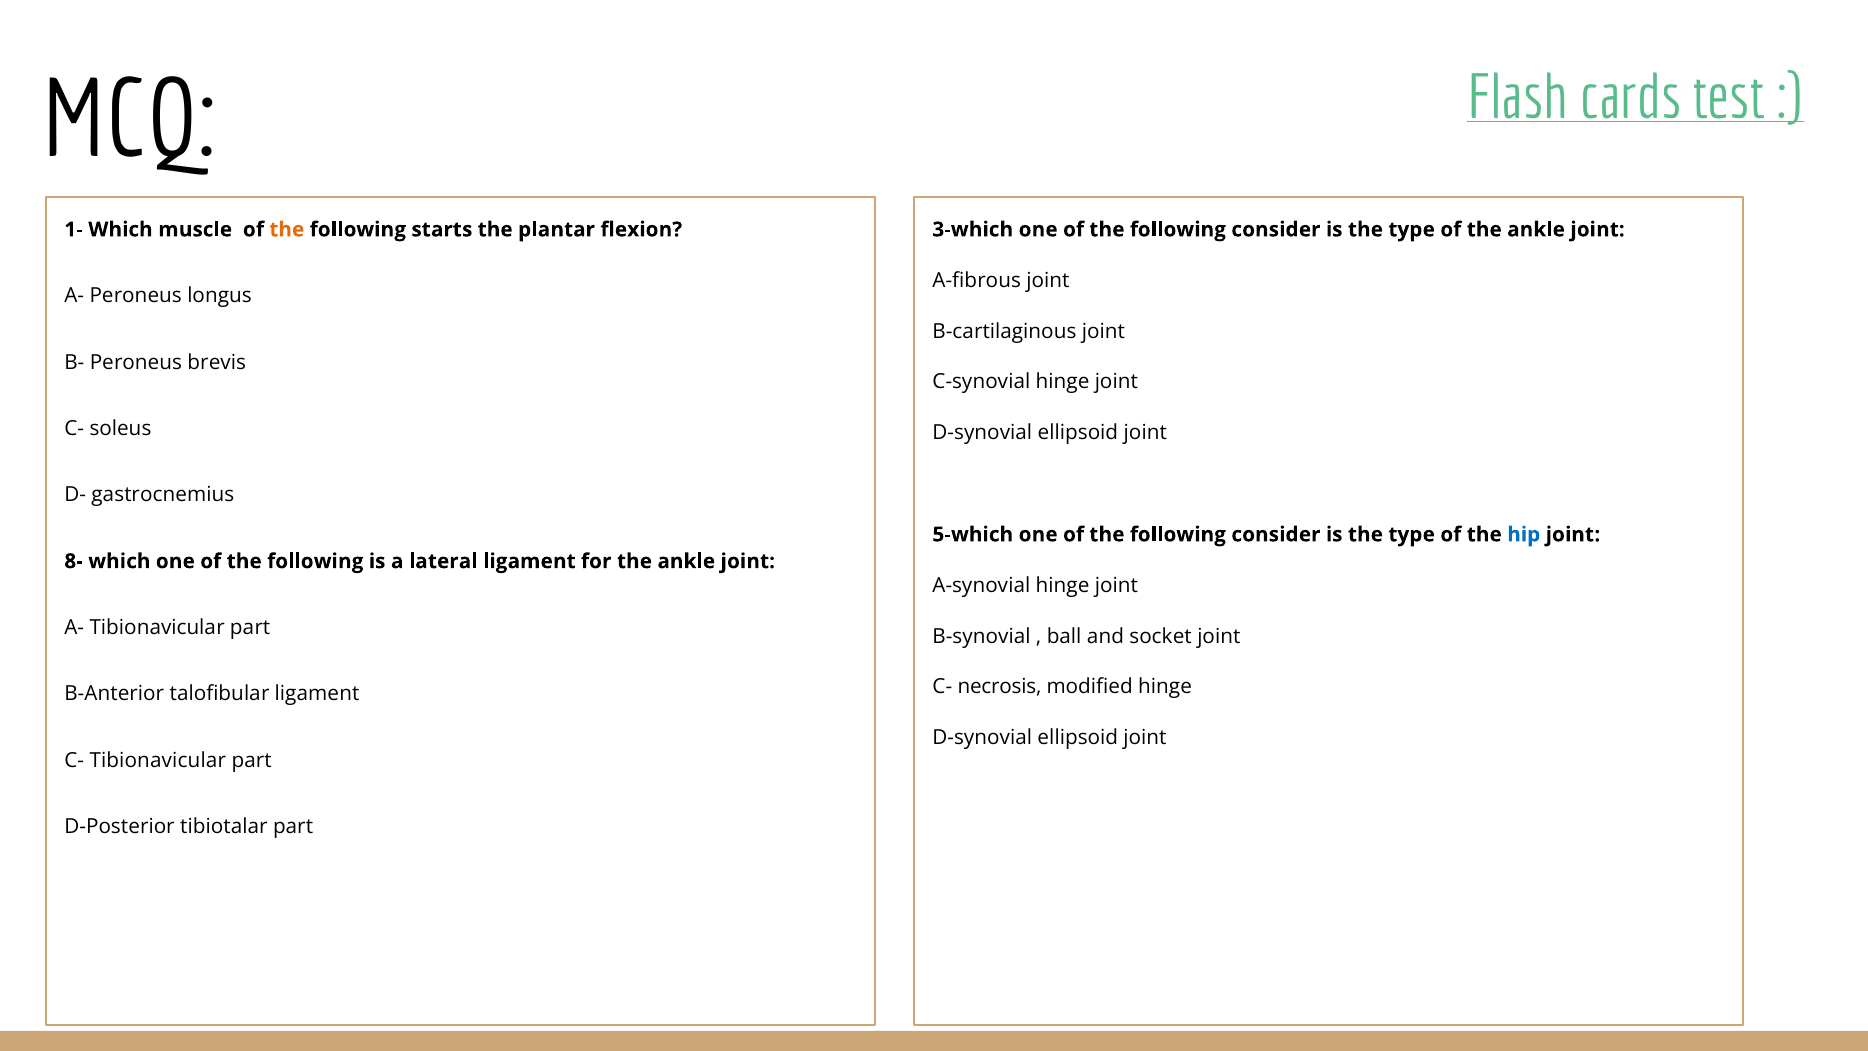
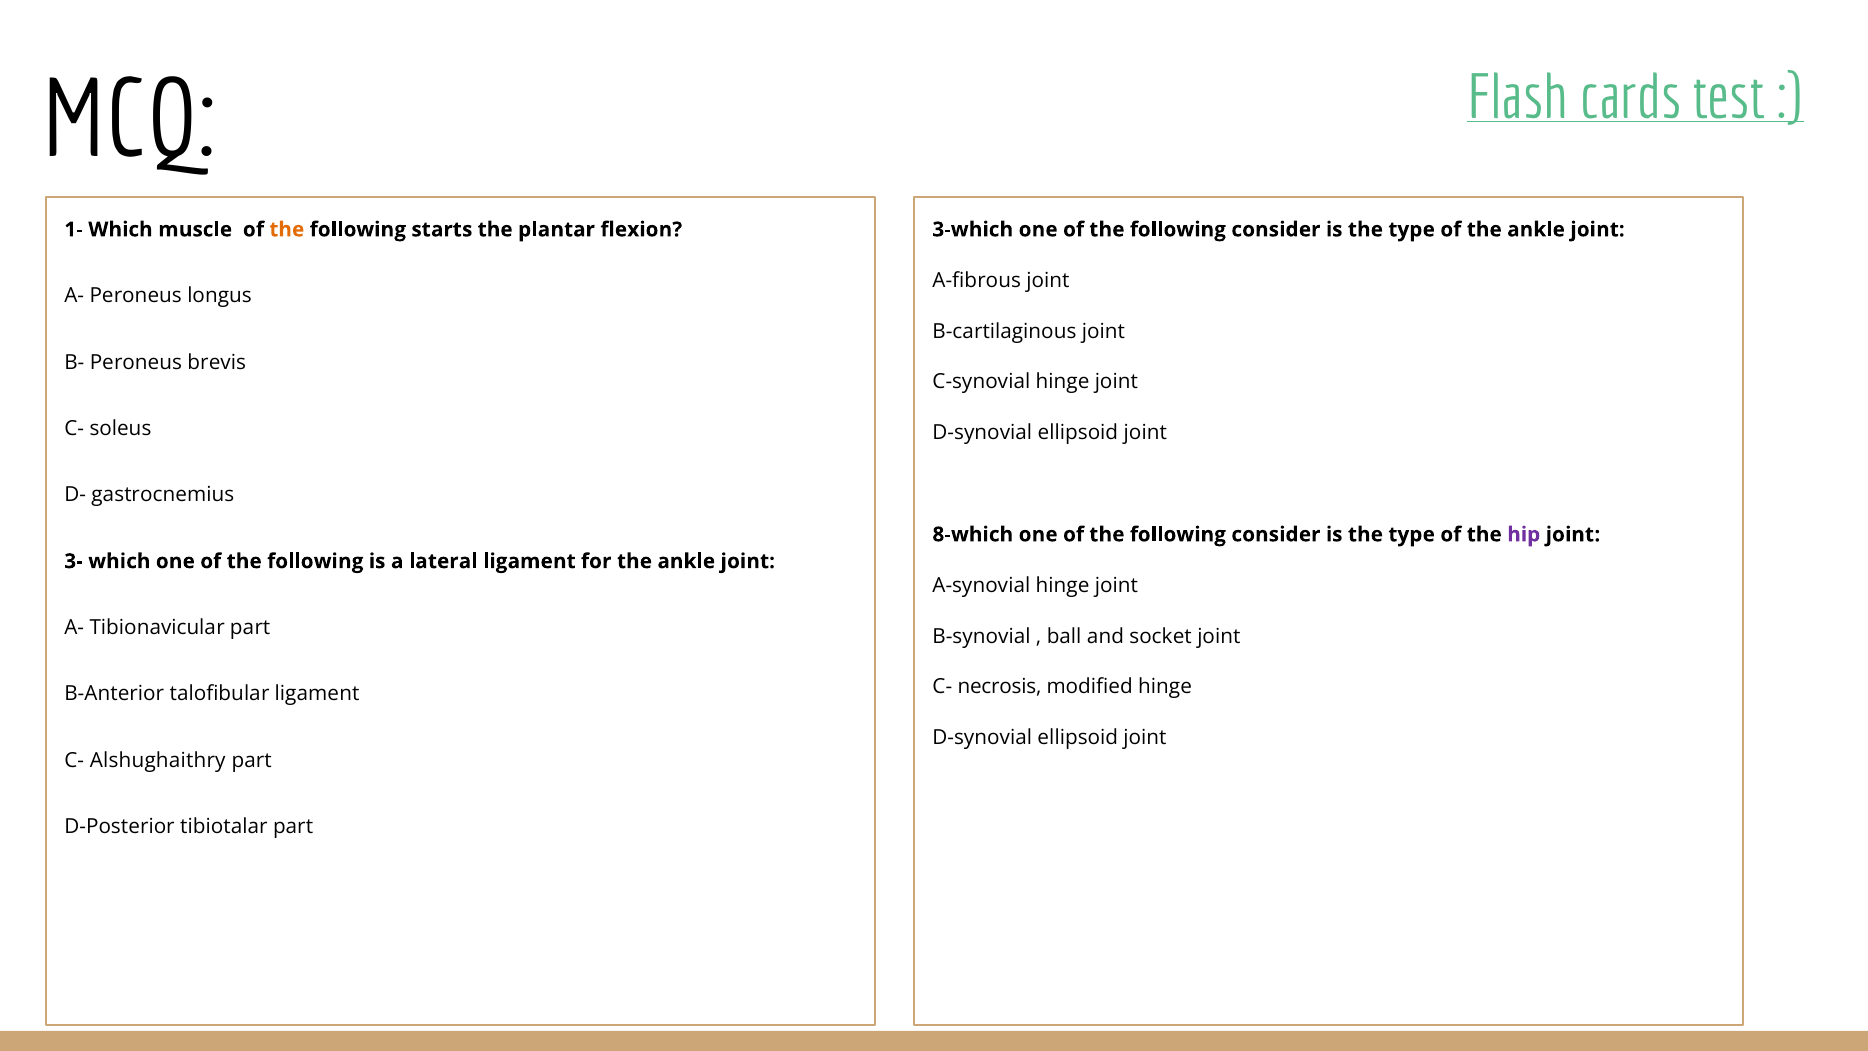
5-which: 5-which -> 8-which
hip colour: blue -> purple
8-: 8- -> 3-
C- Tibionavicular: Tibionavicular -> Alshughaithry
